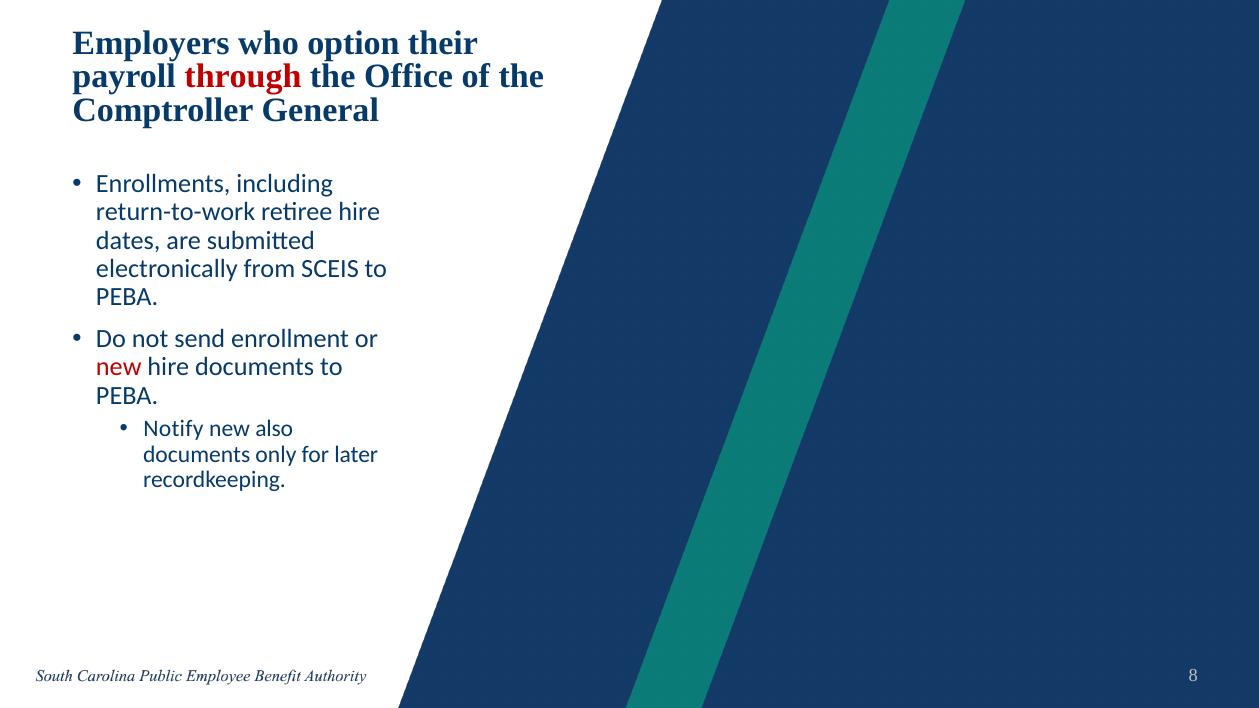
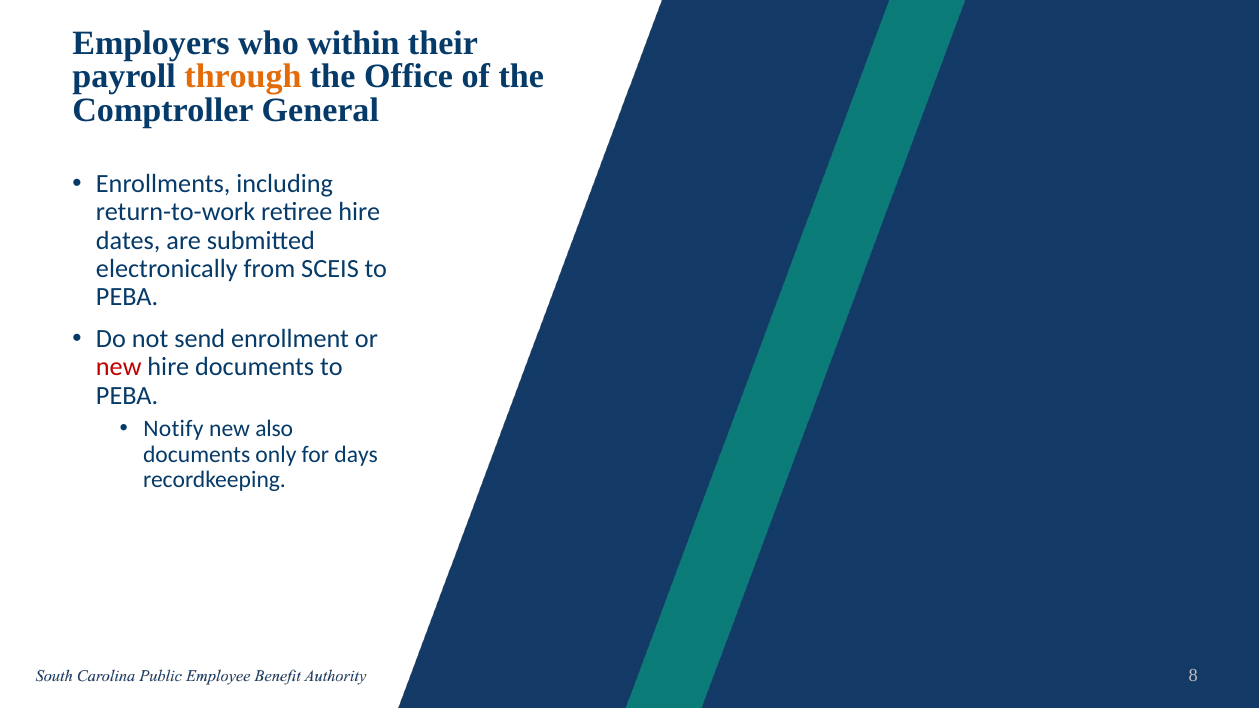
option: option -> within
through colour: red -> orange
later: later -> days
